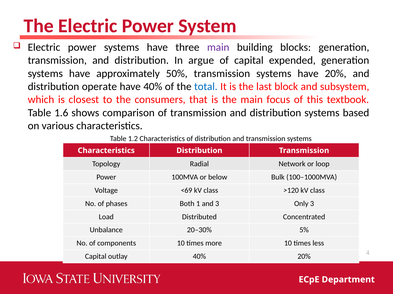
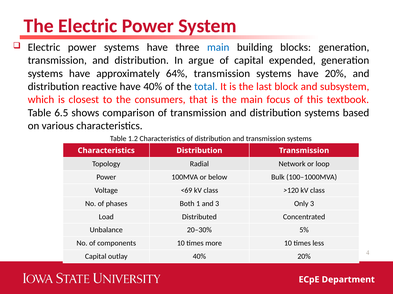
main at (218, 47) colour: purple -> blue
50%: 50% -> 64%
operate: operate -> reactive
1.6: 1.6 -> 6.5
